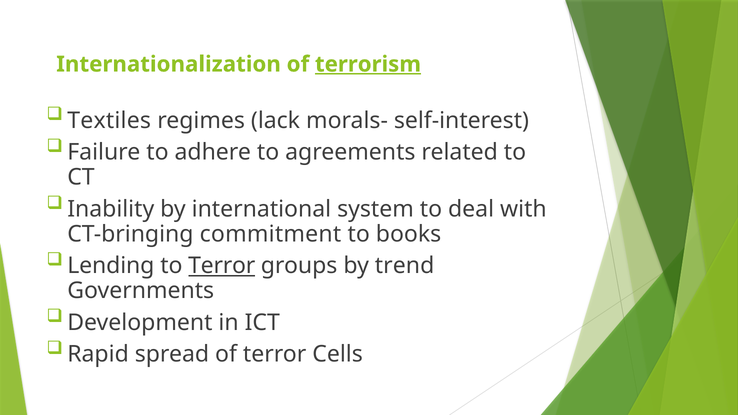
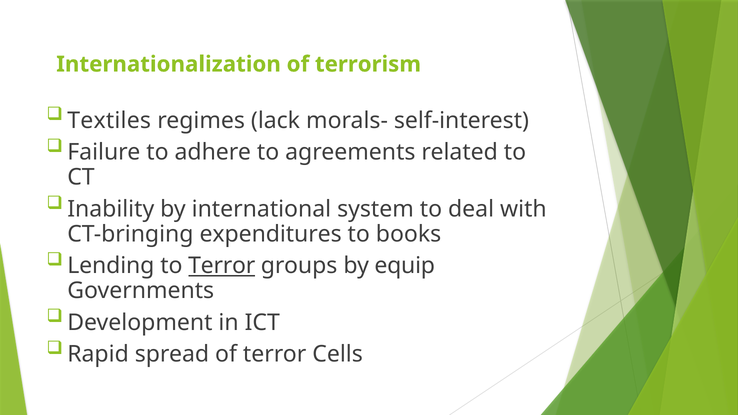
terrorism underline: present -> none
commitment: commitment -> expenditures
trend: trend -> equip
